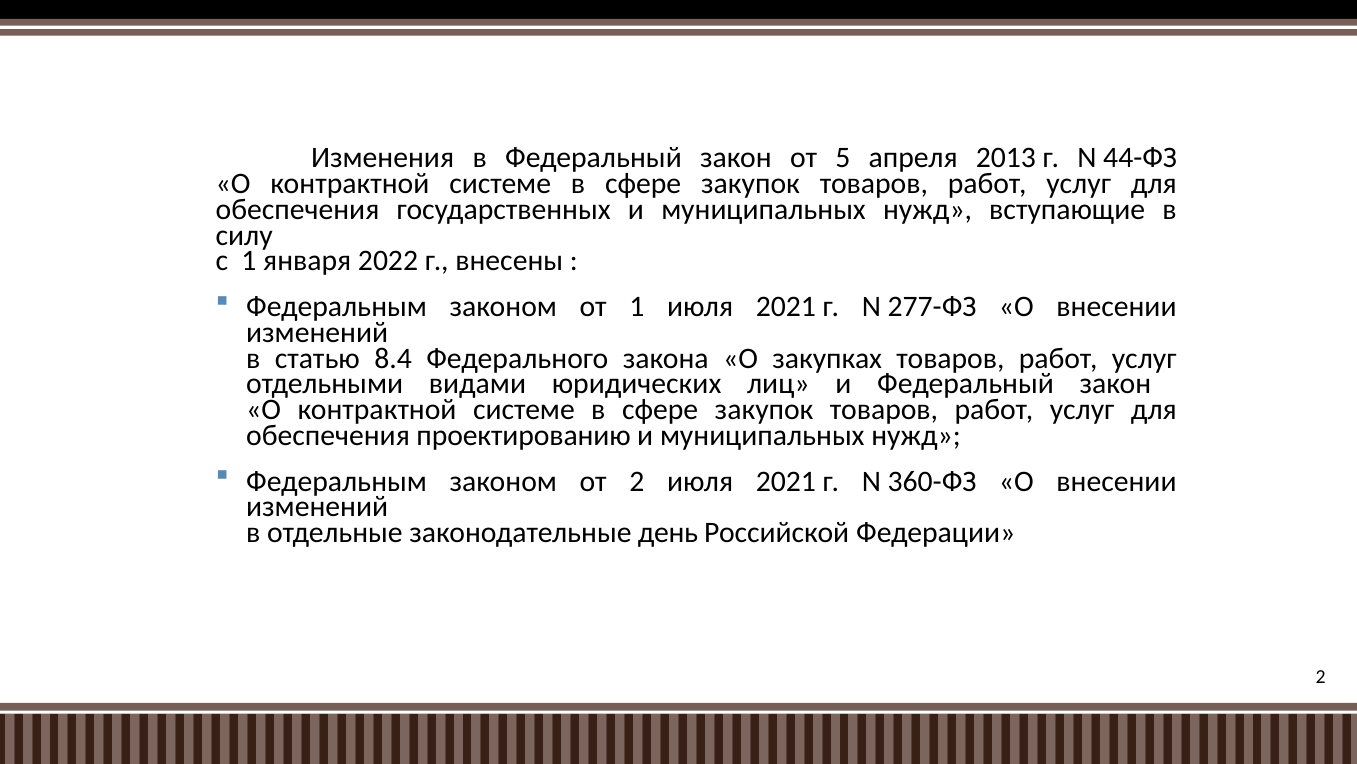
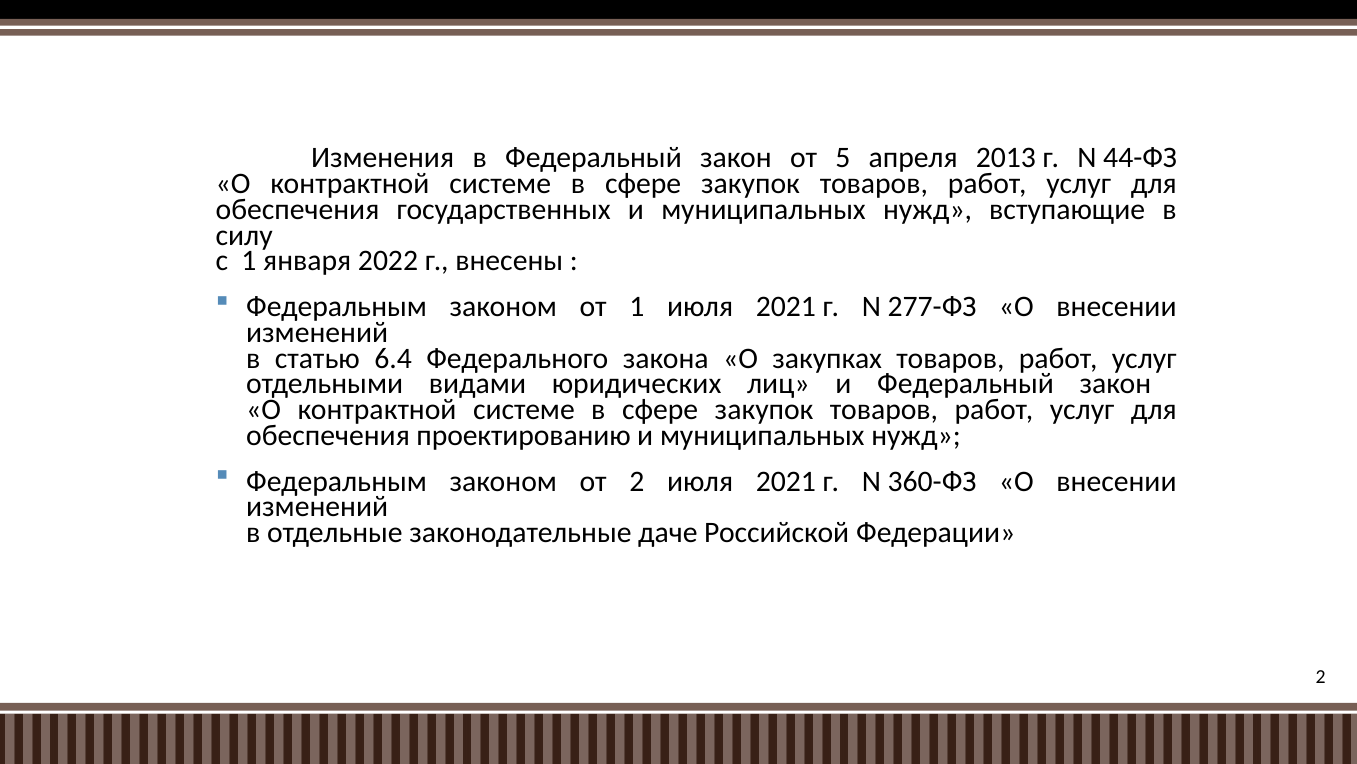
8.4: 8.4 -> 6.4
день: день -> даче
